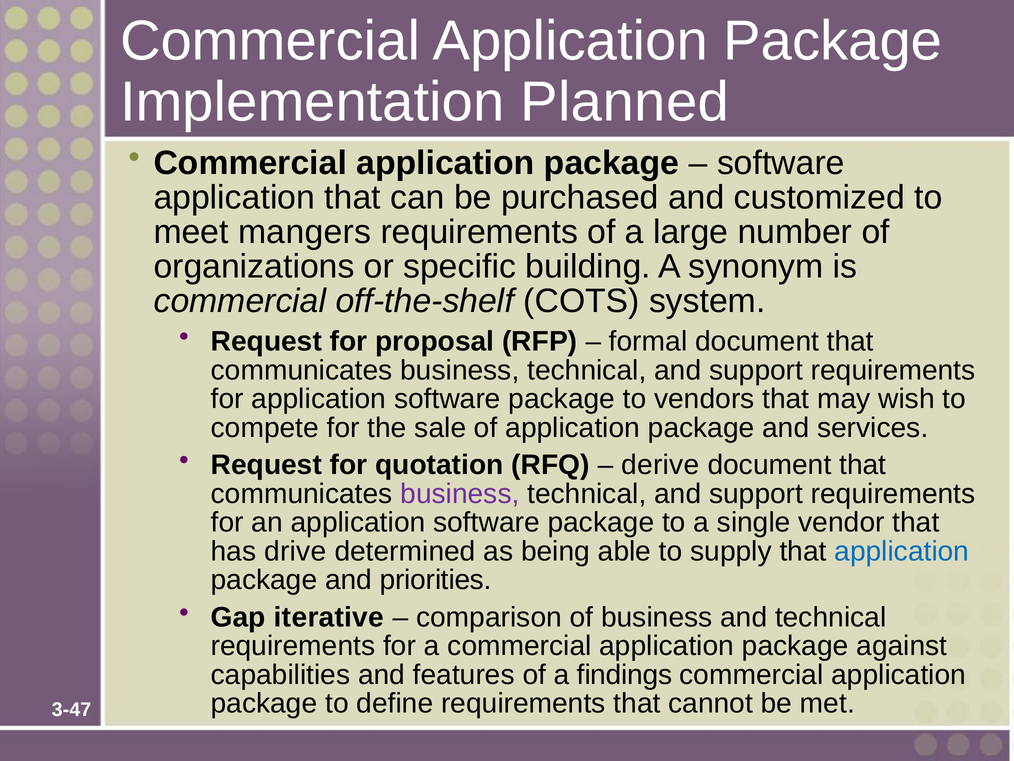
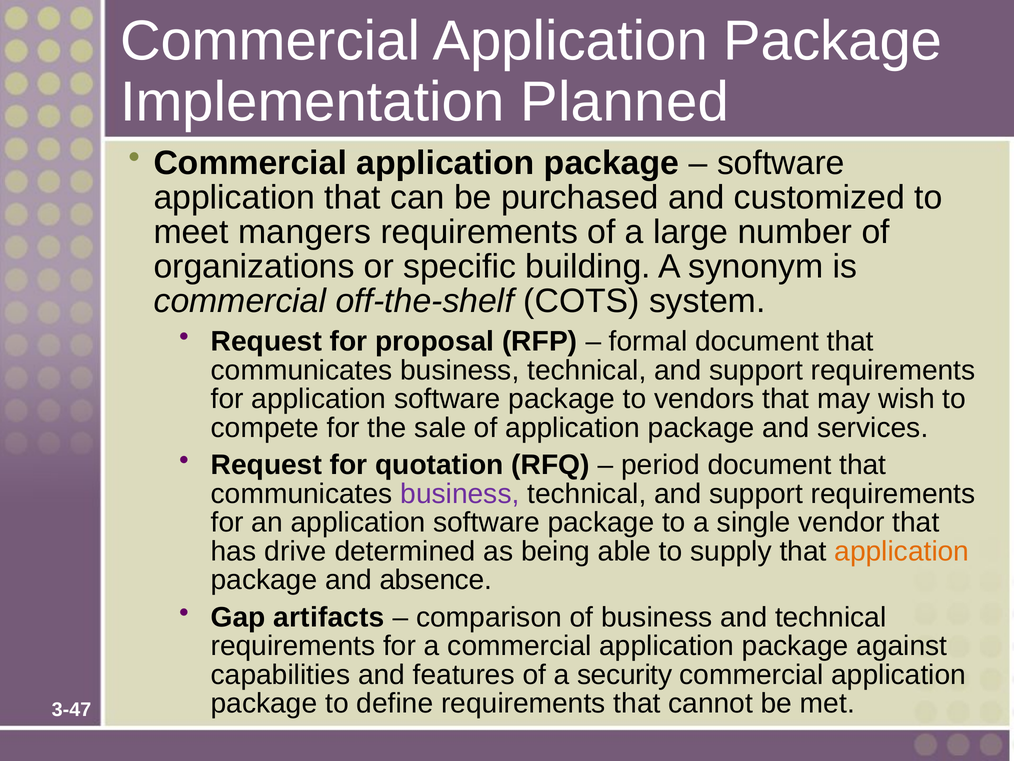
derive: derive -> period
application at (902, 551) colour: blue -> orange
priorities: priorities -> absence
iterative: iterative -> artifacts
findings: findings -> security
